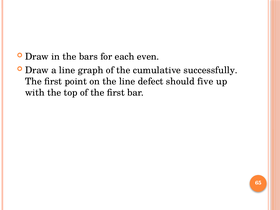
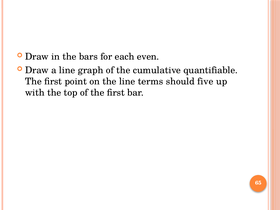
successfully: successfully -> quantifiable
defect: defect -> terms
